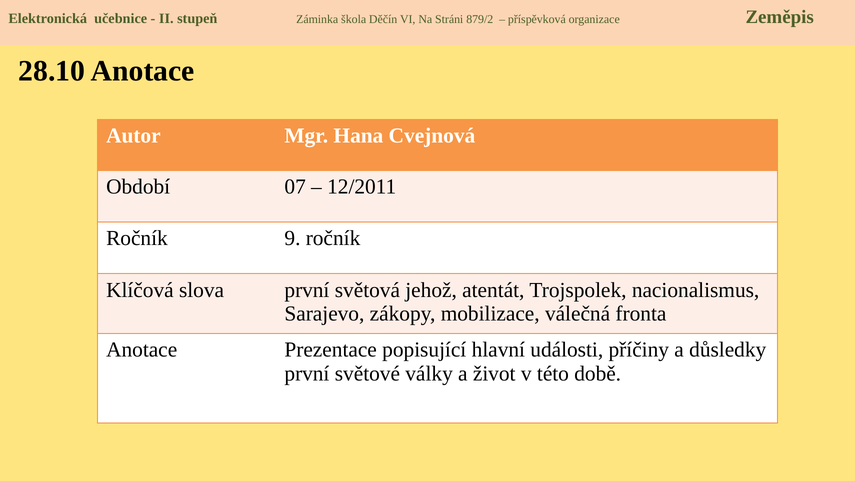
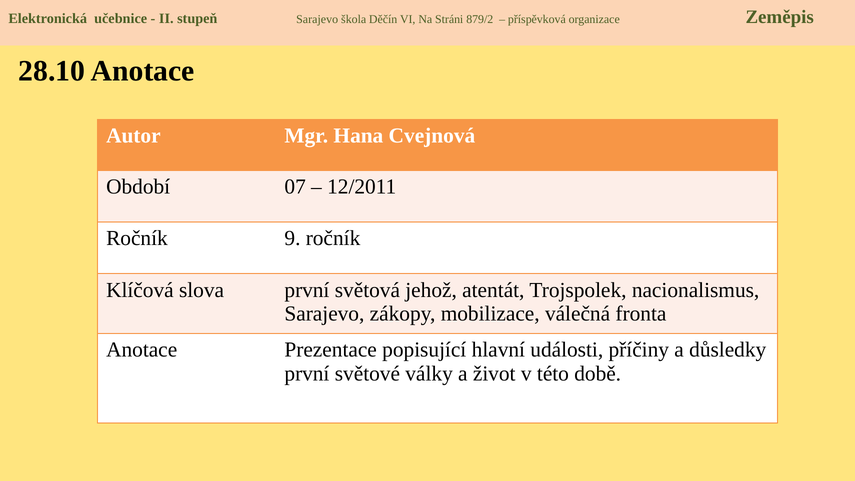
stupeň Záminka: Záminka -> Sarajevo
